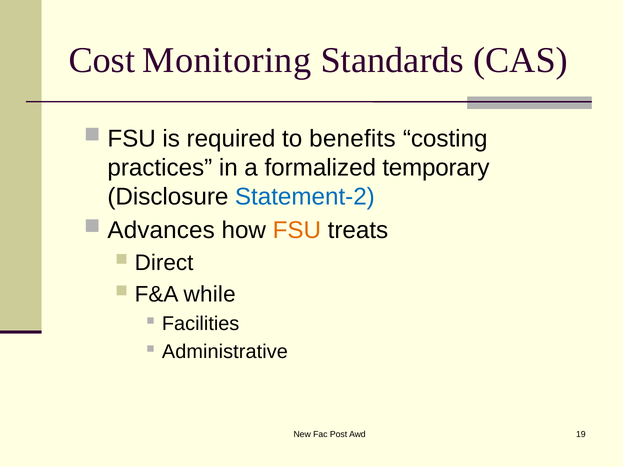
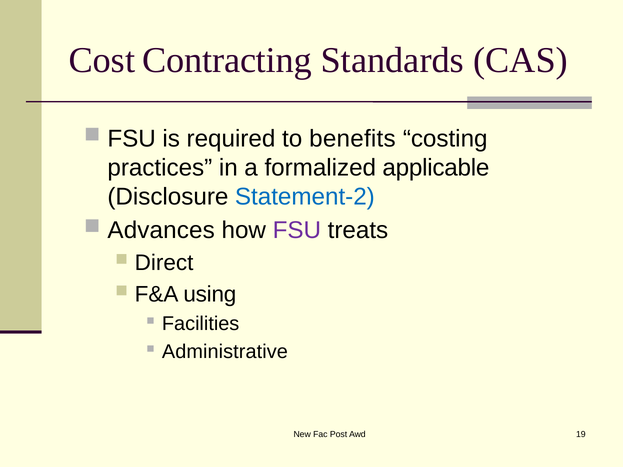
Monitoring: Monitoring -> Contracting
temporary: temporary -> applicable
FSU at (297, 231) colour: orange -> purple
while: while -> using
